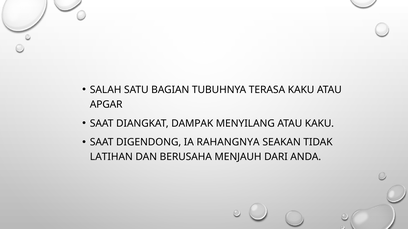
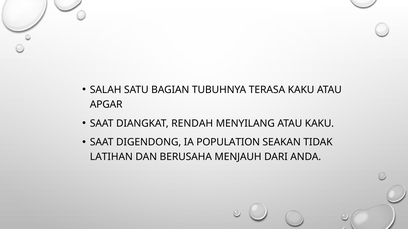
DAMPAK: DAMPAK -> RENDAH
RAHANGNYA: RAHANGNYA -> POPULATION
